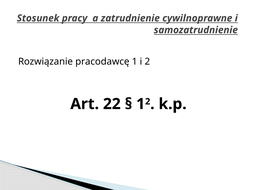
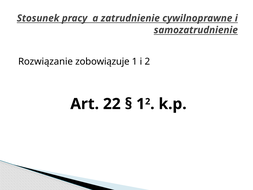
pracodawcę: pracodawcę -> zobowiązuje
